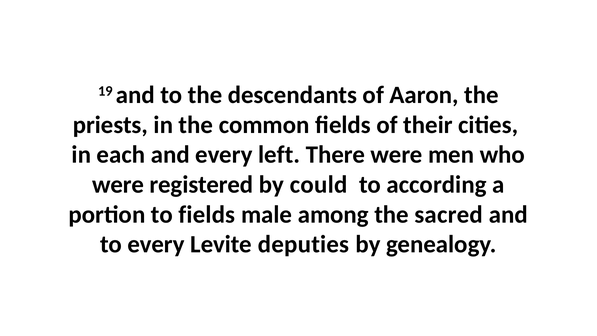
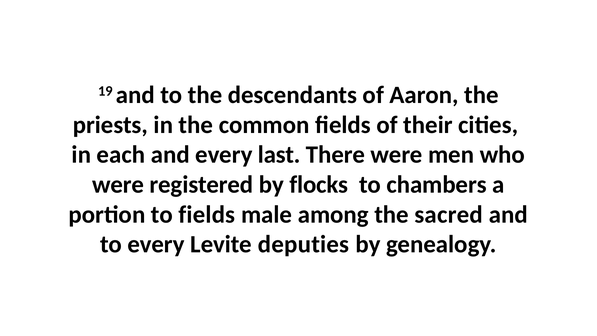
left: left -> last
could: could -> flocks
according: according -> chambers
